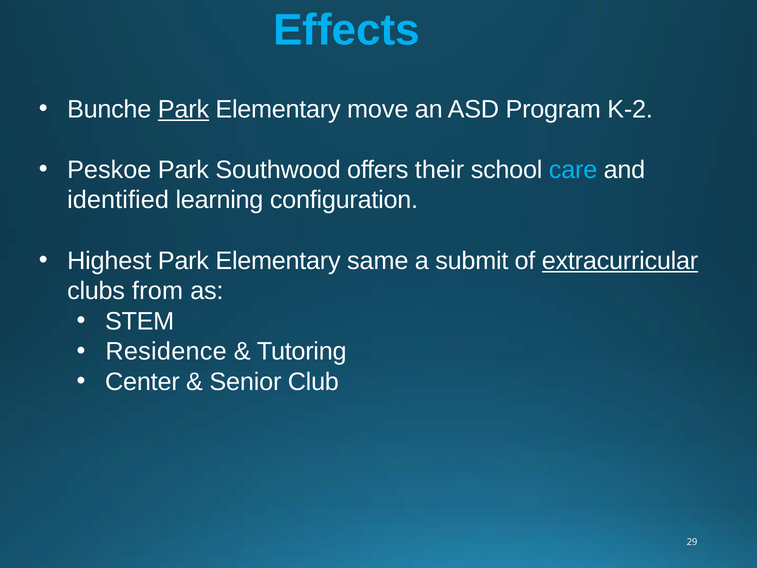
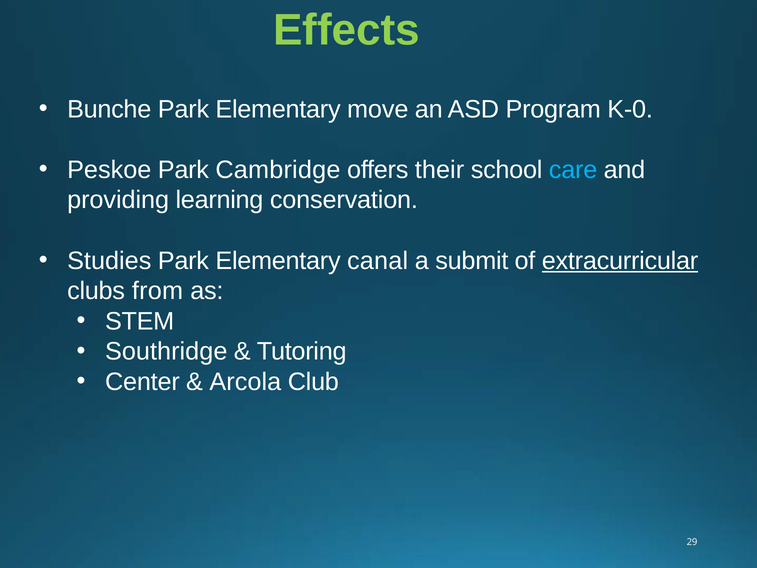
Effects colour: light blue -> light green
Park at (183, 109) underline: present -> none
K-2: K-2 -> K-0
Southwood: Southwood -> Cambridge
identified: identified -> providing
configuration: configuration -> conservation
Highest: Highest -> Studies
same: same -> canal
Residence: Residence -> Southridge
Senior: Senior -> Arcola
